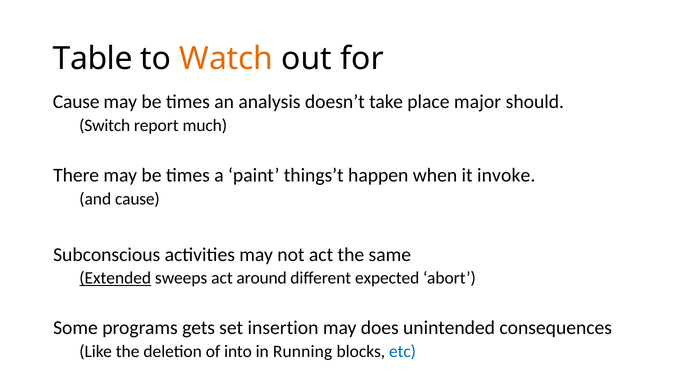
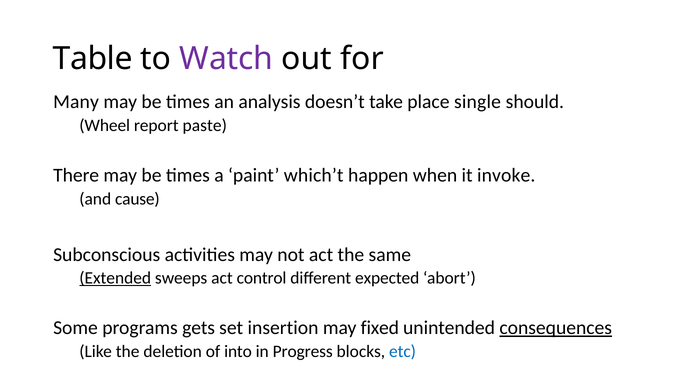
Watch colour: orange -> purple
Cause at (76, 102): Cause -> Many
major: major -> single
Switch: Switch -> Wheel
much: much -> paste
things’t: things’t -> which’t
around: around -> control
does: does -> fixed
consequences underline: none -> present
Running: Running -> Progress
